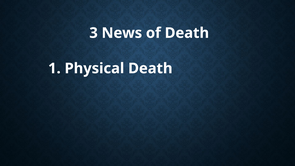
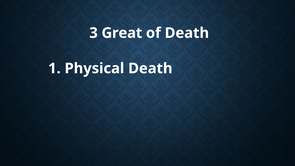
News: News -> Great
